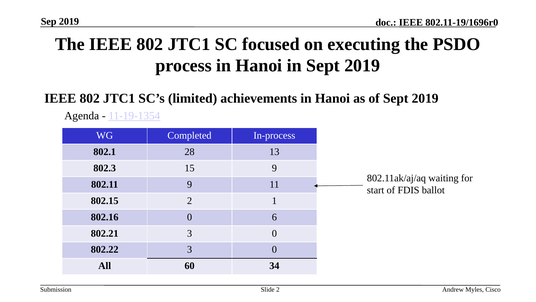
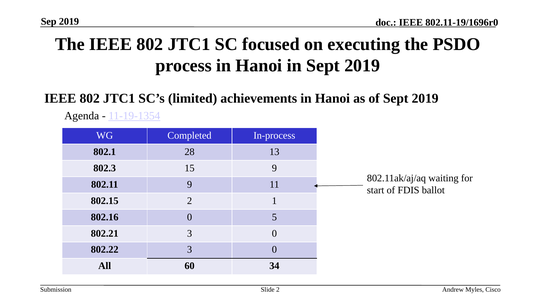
6: 6 -> 5
